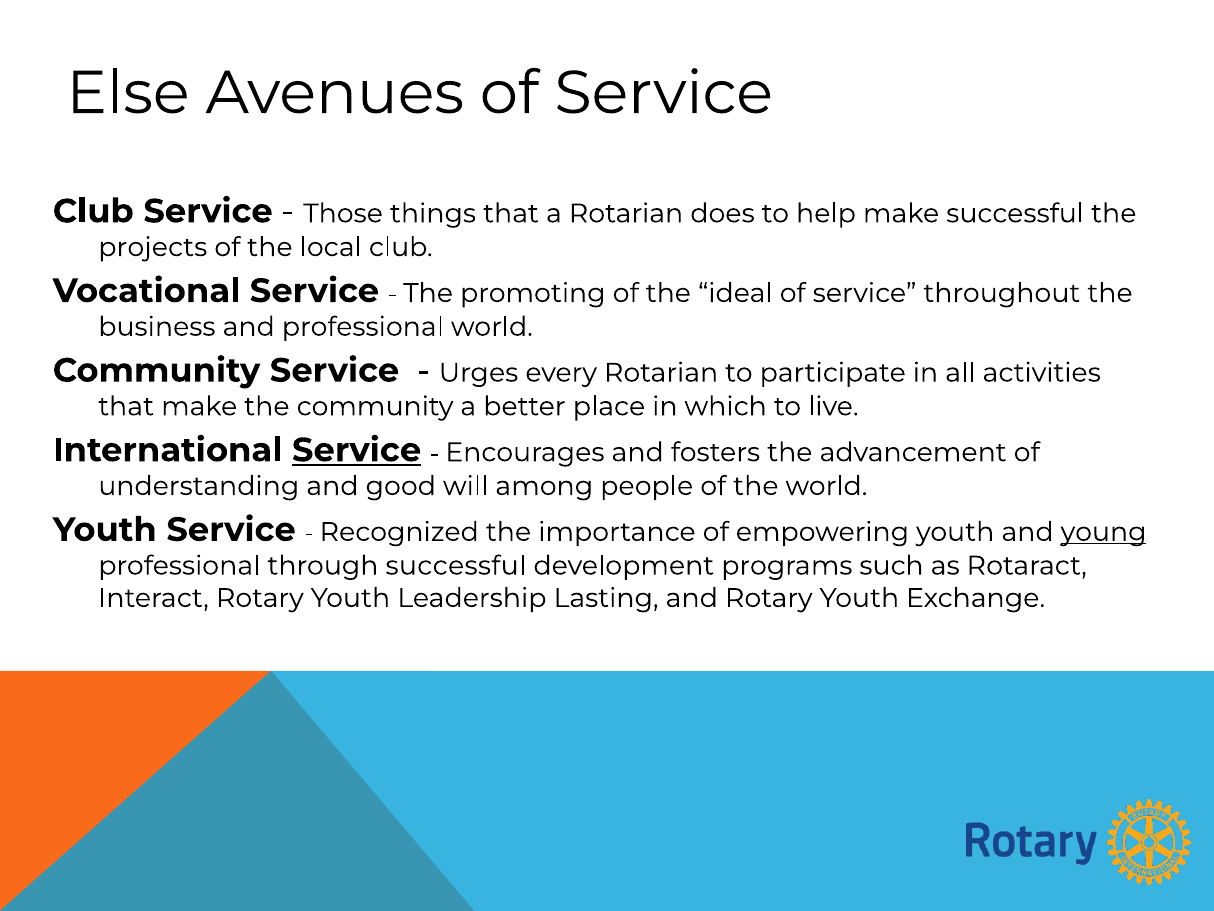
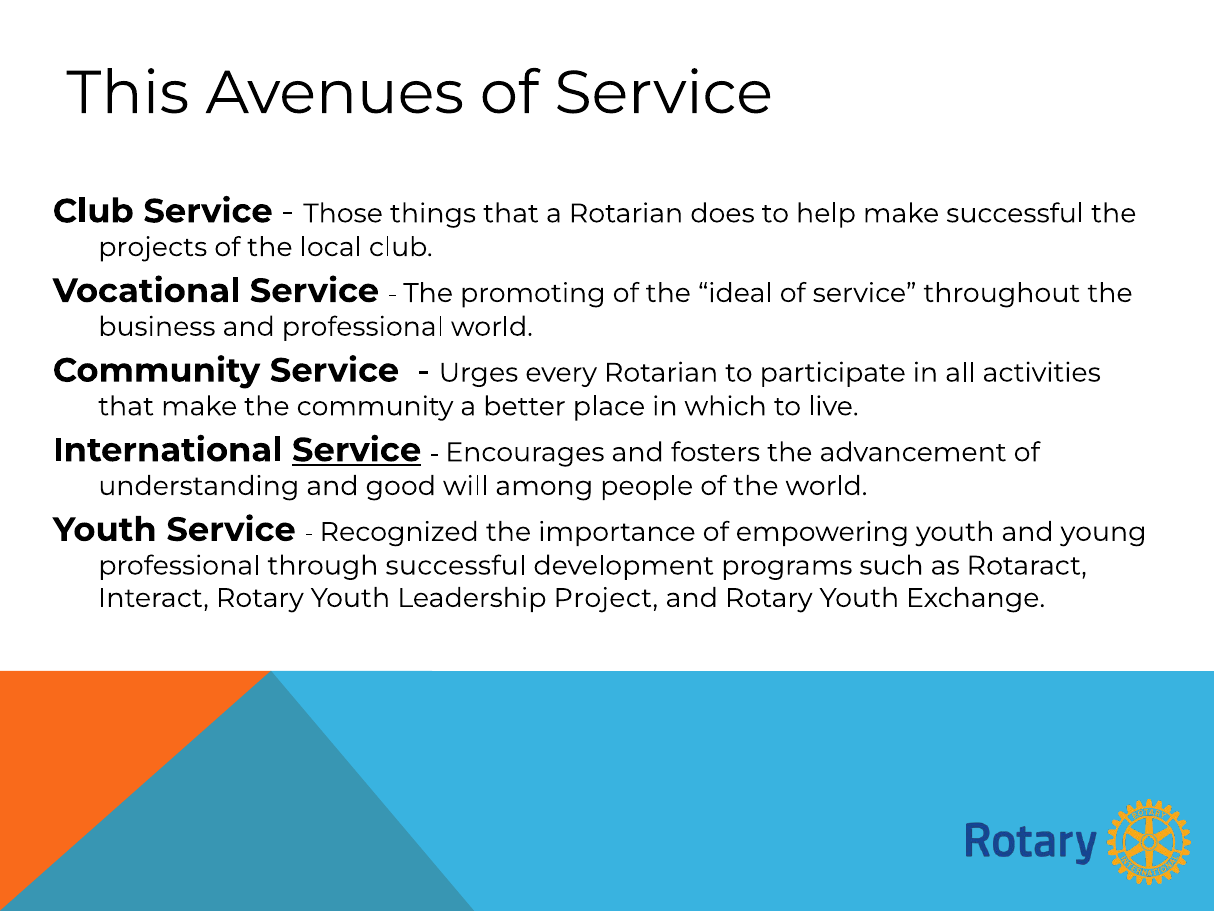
Else: Else -> This
young underline: present -> none
Lasting: Lasting -> Project
